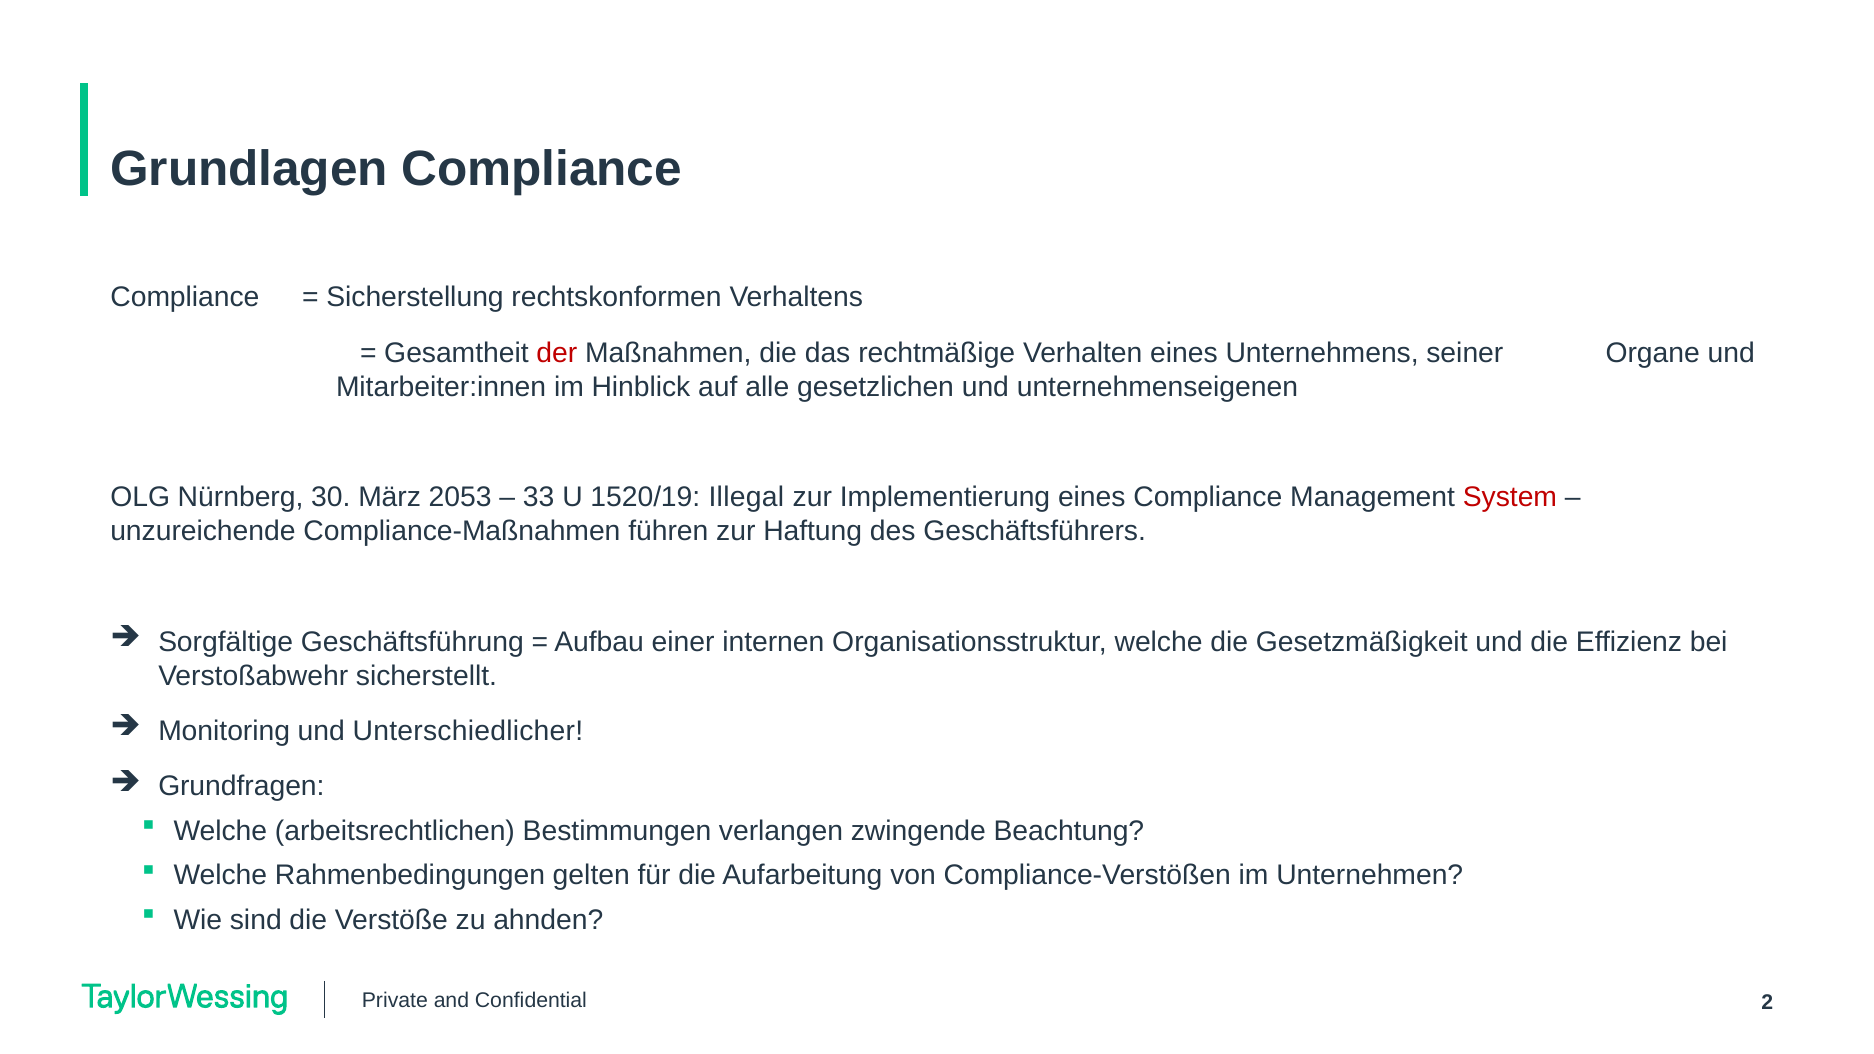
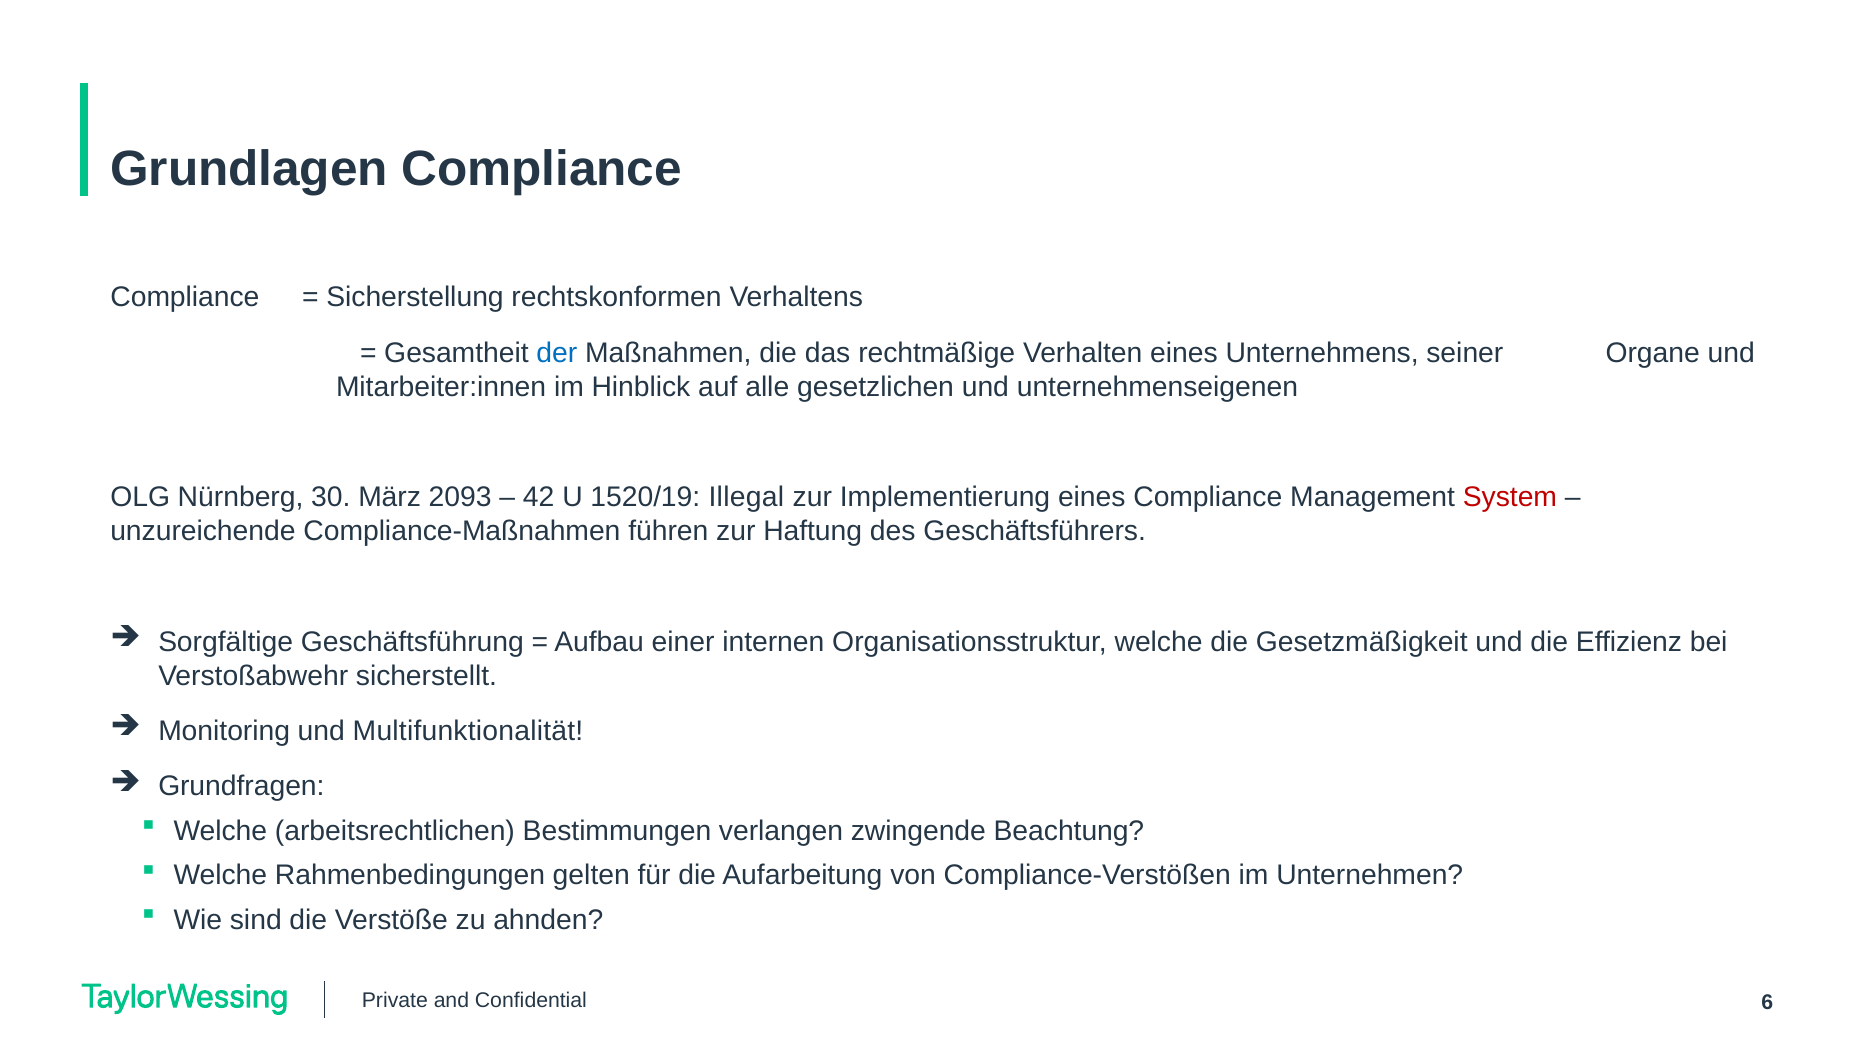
der colour: red -> blue
2053: 2053 -> 2093
33: 33 -> 42
Unterschiedlicher: Unterschiedlicher -> Multifunktionalität
2: 2 -> 6
